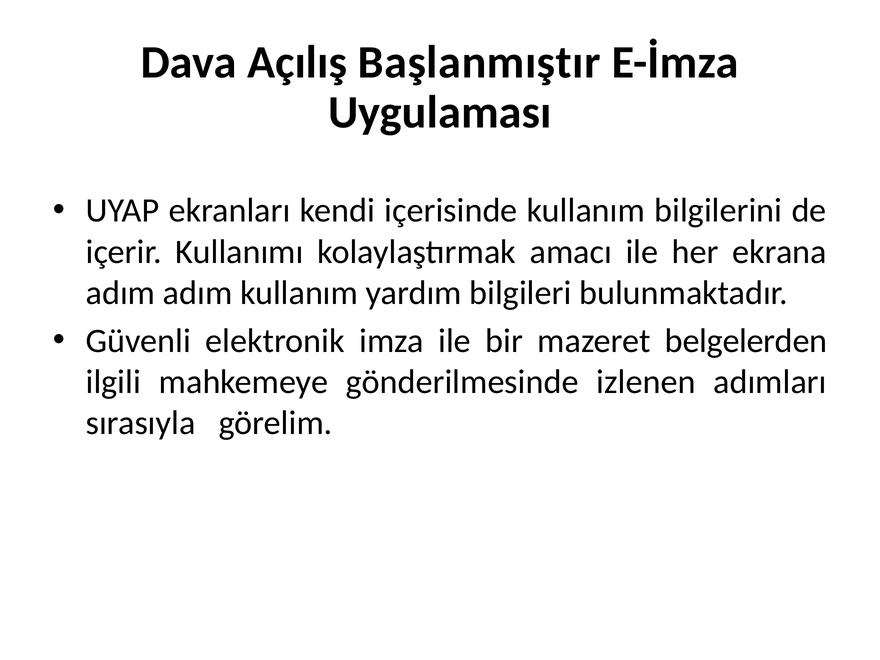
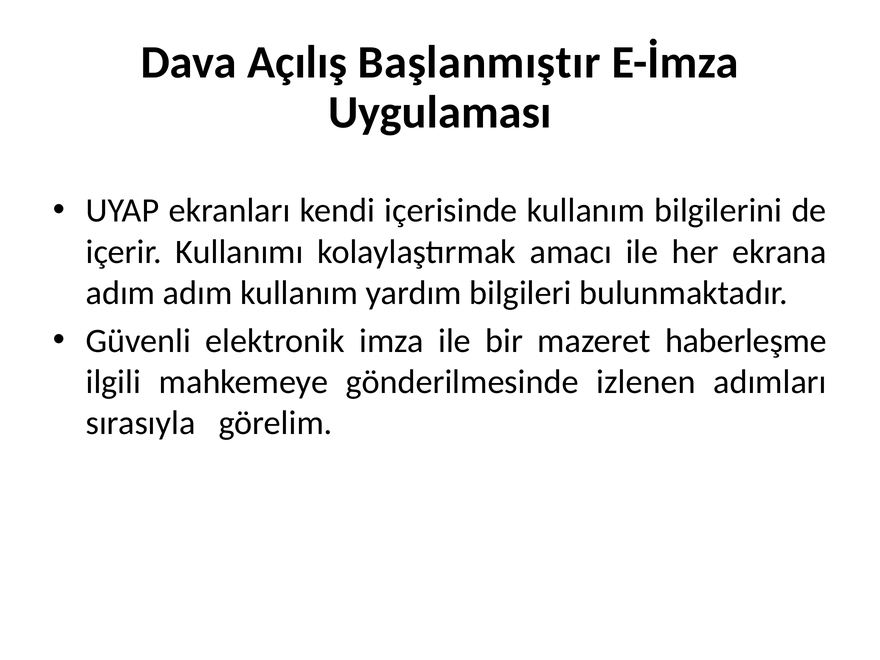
belgelerden: belgelerden -> haberleşme
